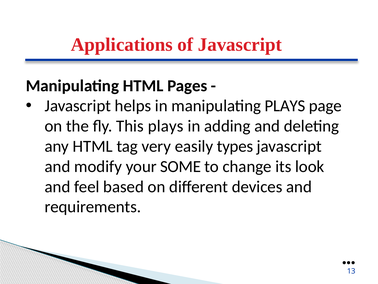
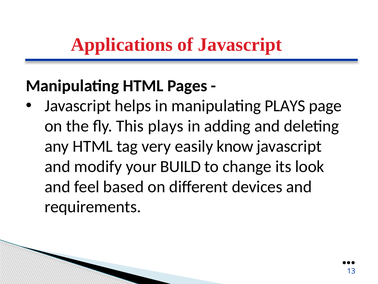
types: types -> know
SOME: SOME -> BUILD
